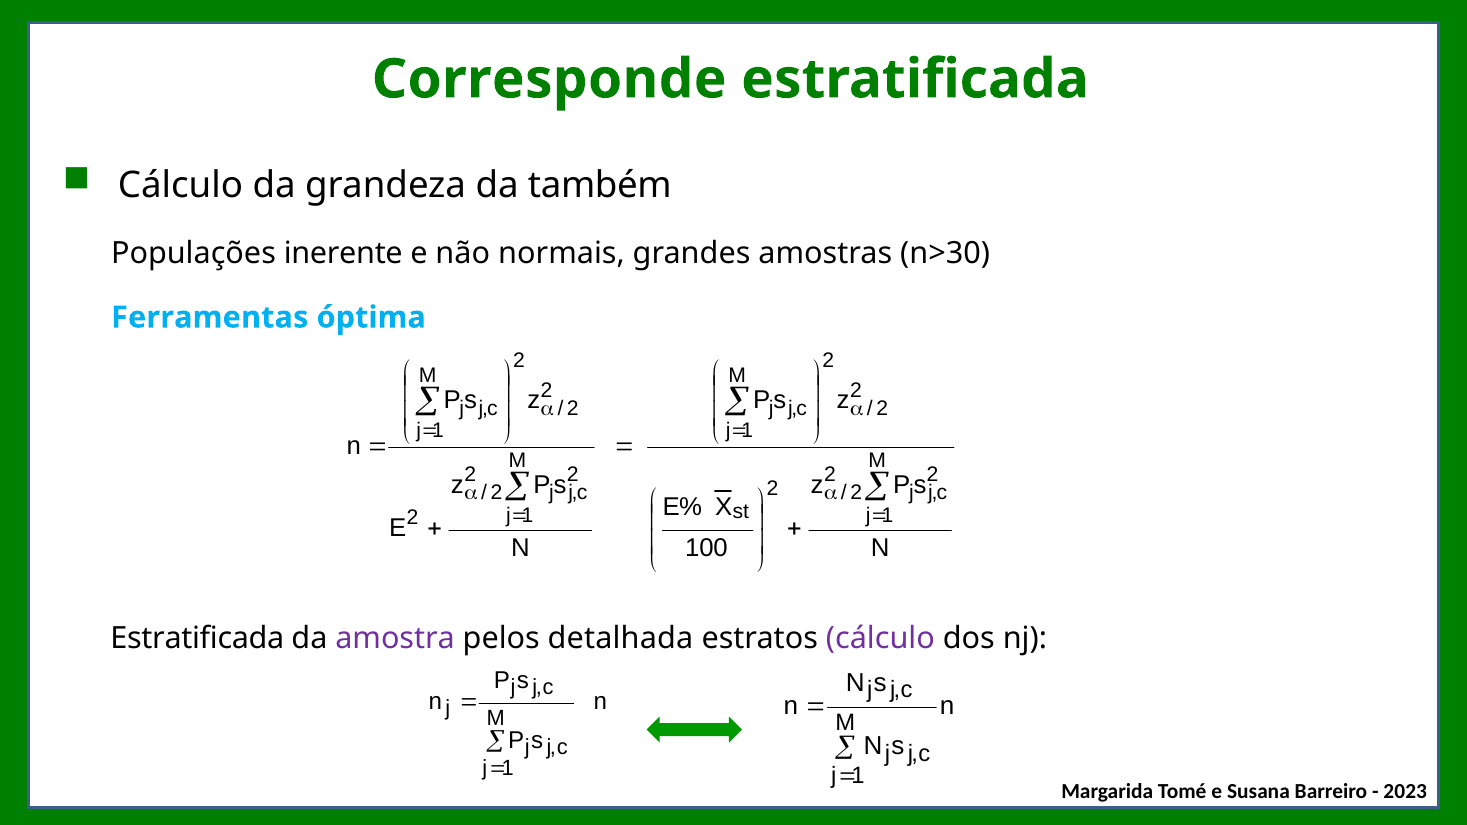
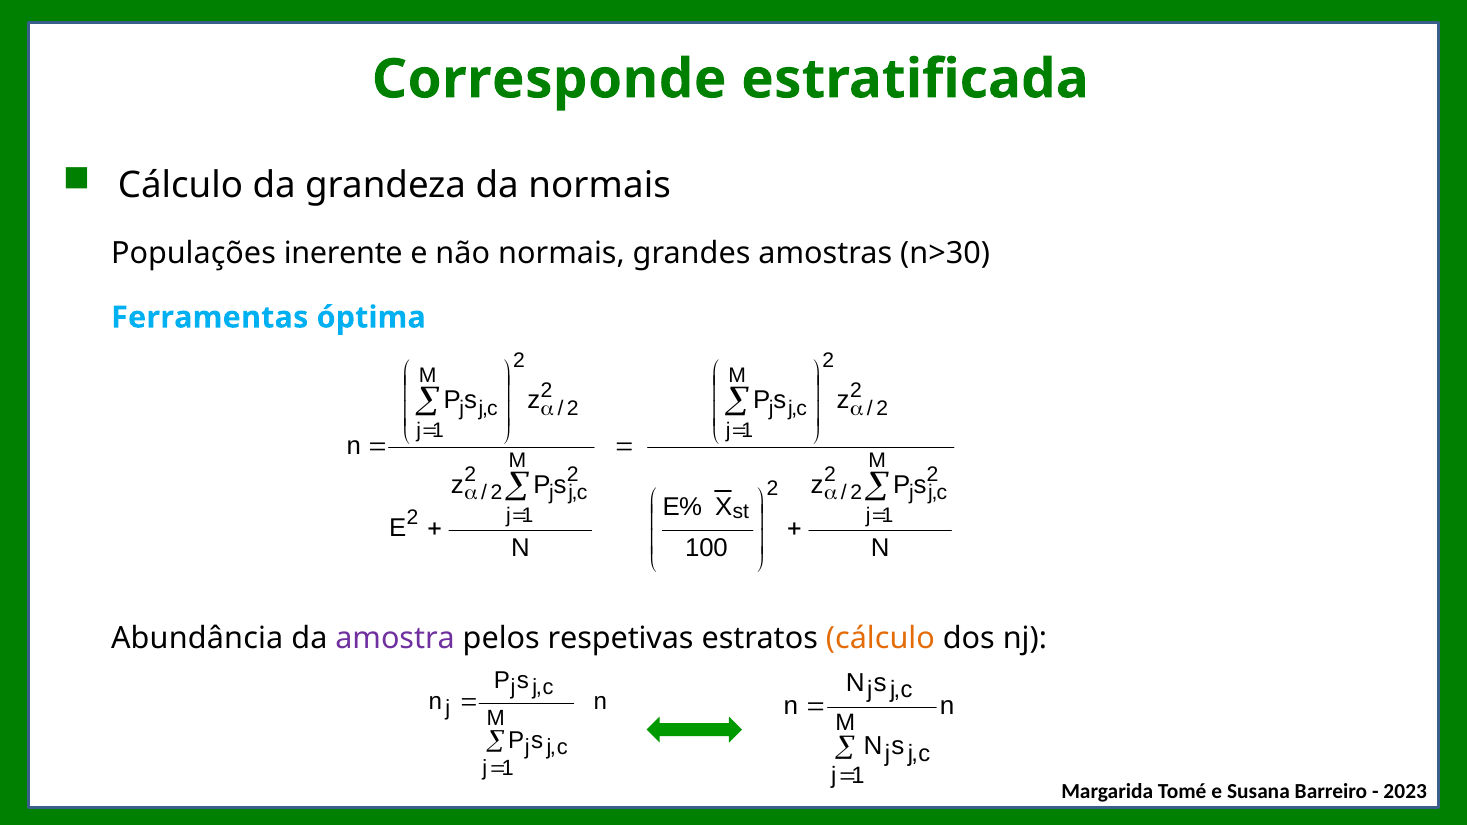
da também: também -> normais
Estratificada at (197, 638): Estratificada -> Abundância
detalhada: detalhada -> respetivas
cálculo at (880, 638) colour: purple -> orange
